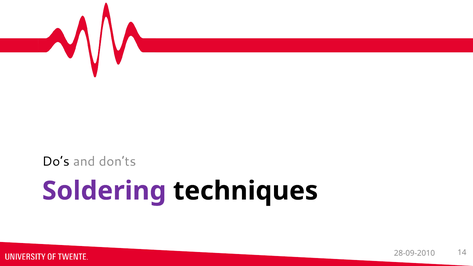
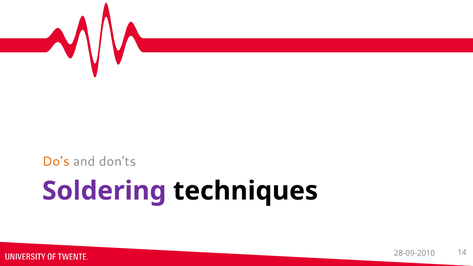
Do’s colour: black -> orange
